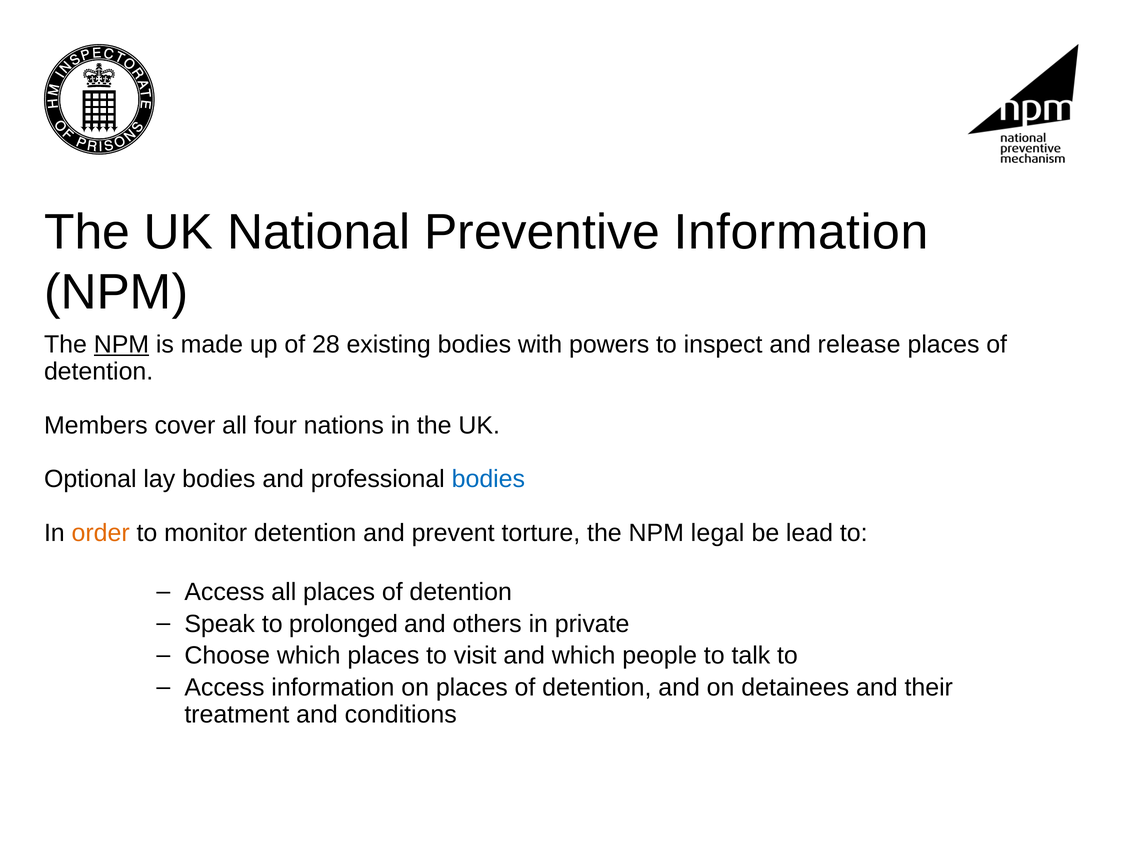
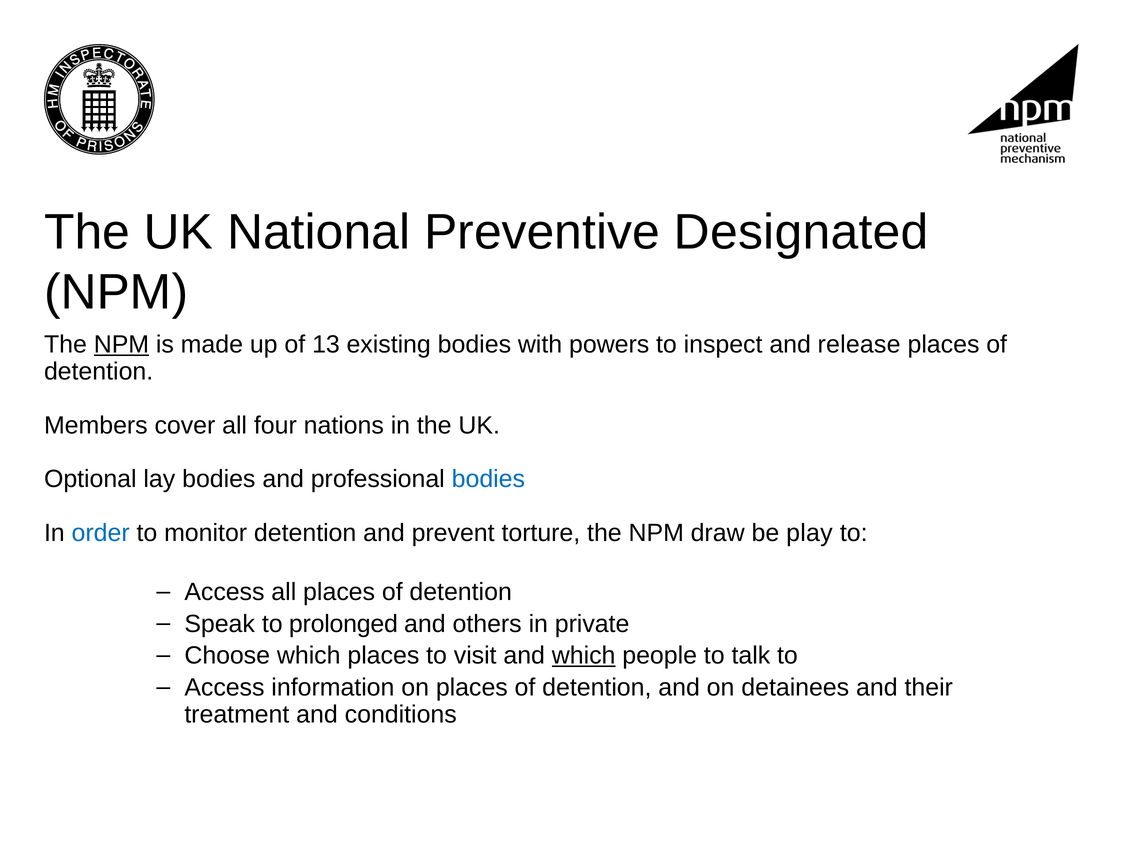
Preventive Information: Information -> Designated
28: 28 -> 13
order colour: orange -> blue
legal: legal -> draw
lead: lead -> play
which at (584, 656) underline: none -> present
